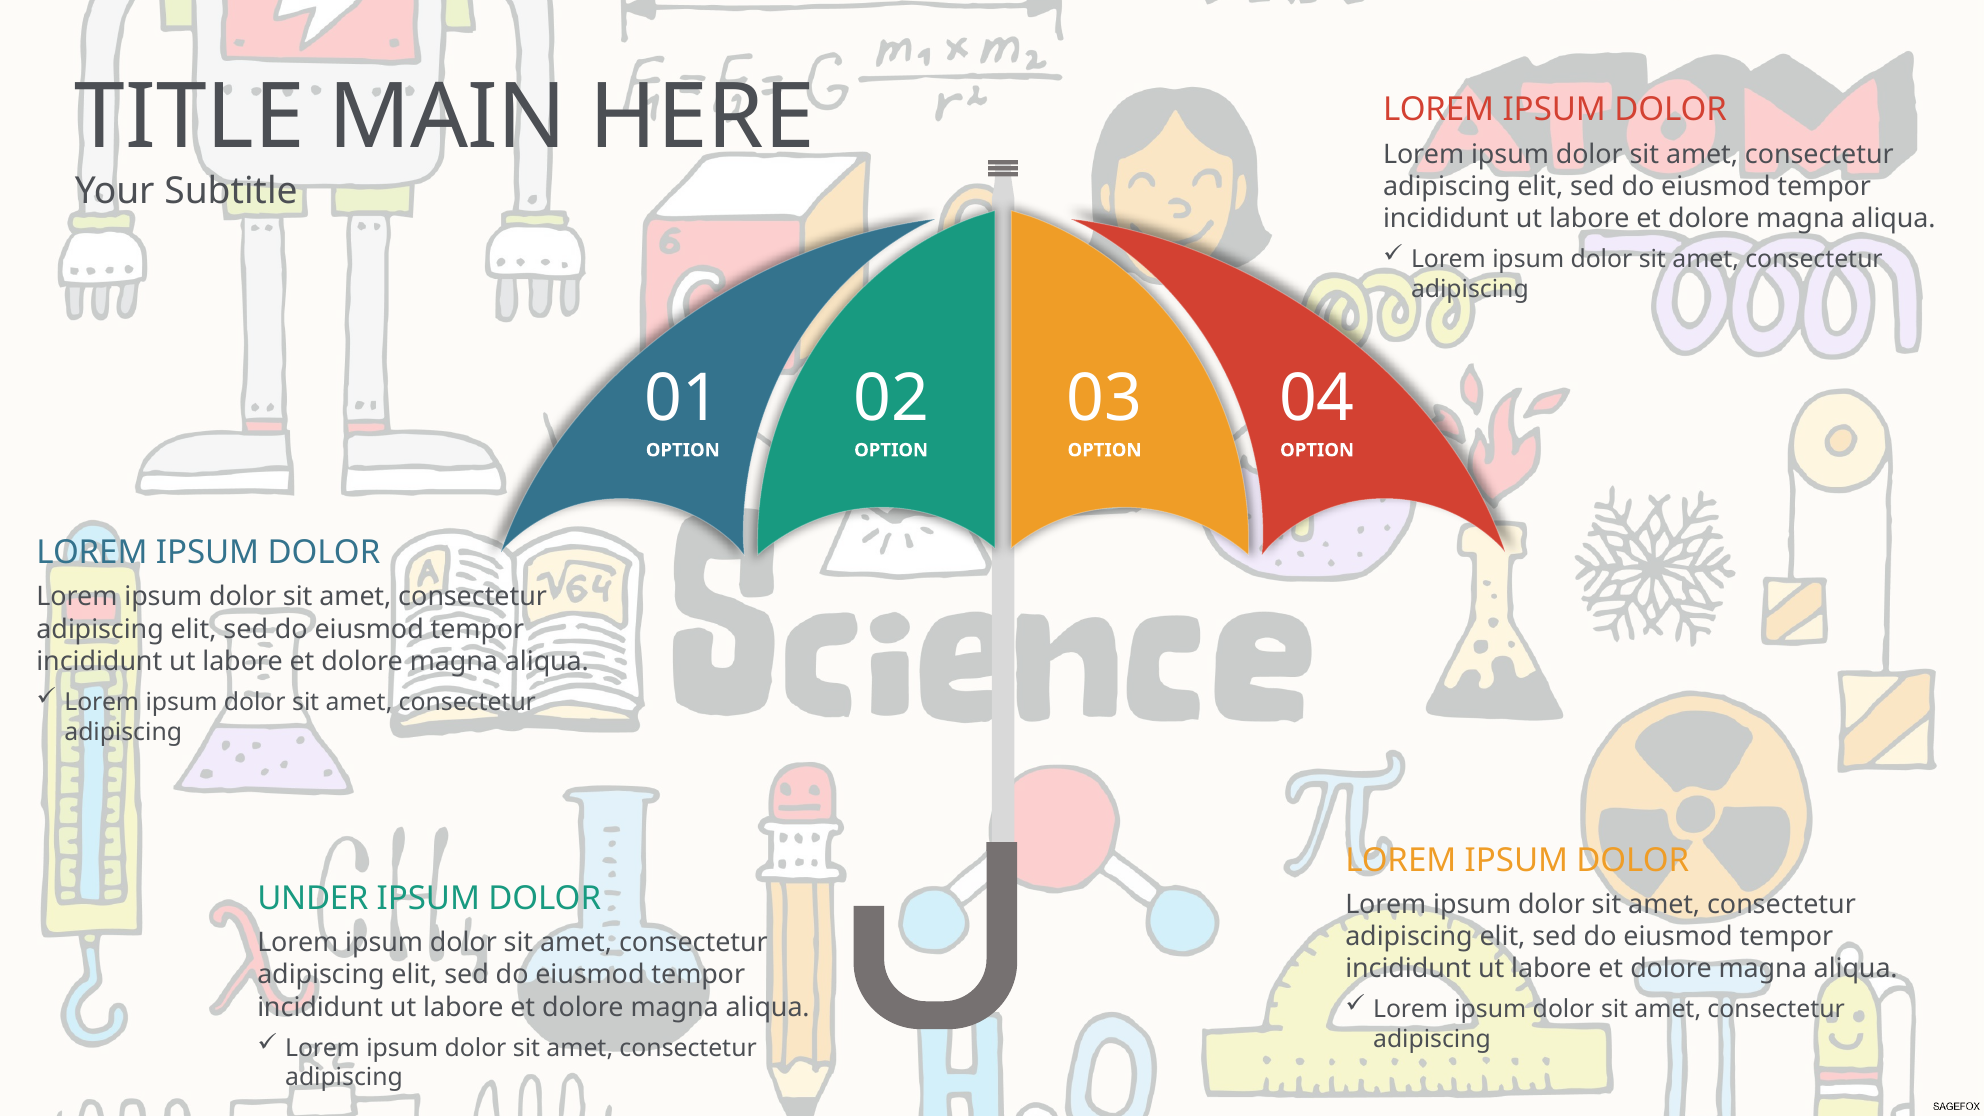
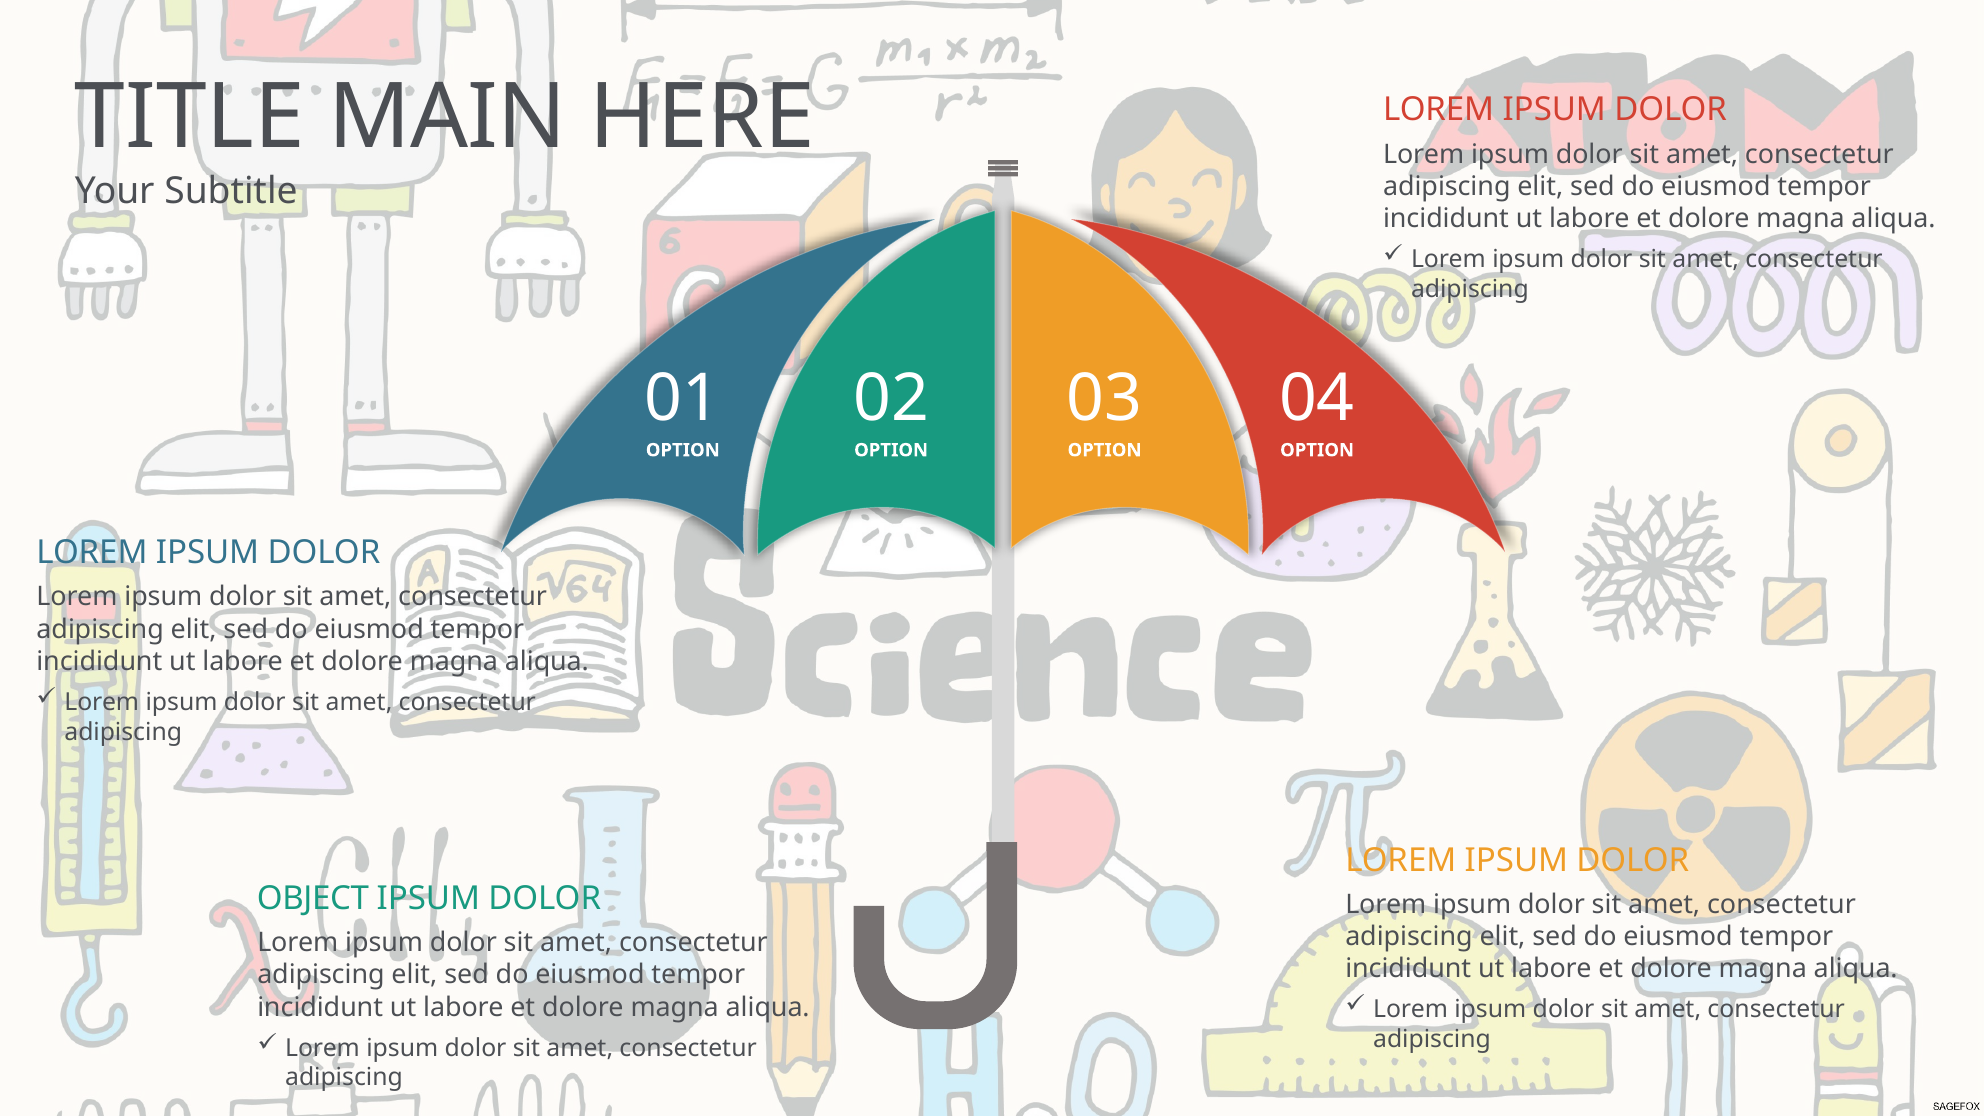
UNDER: UNDER -> OBJECT
